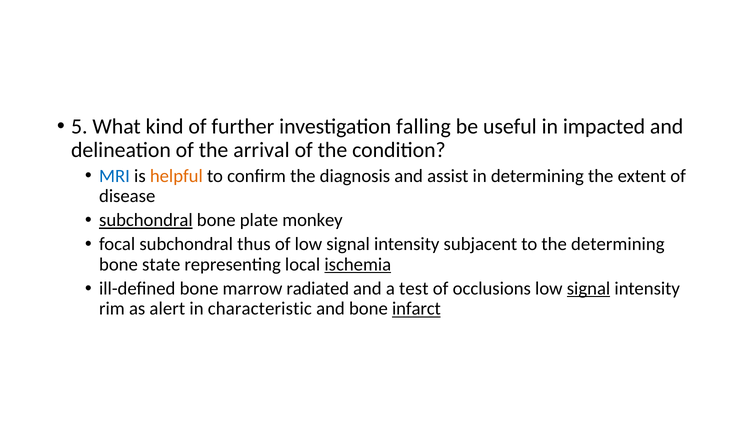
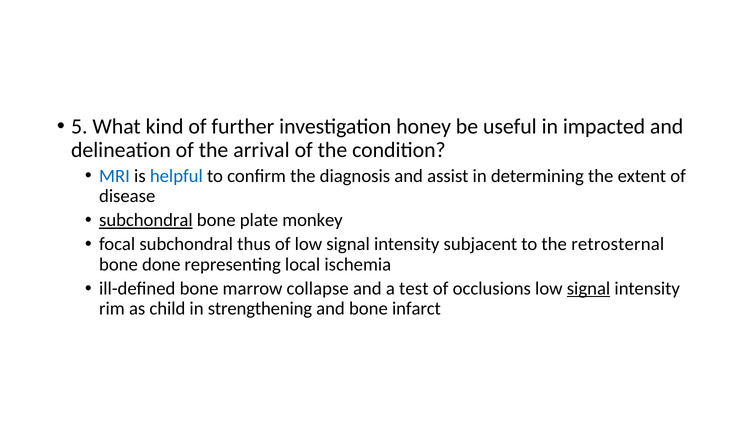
falling: falling -> honey
helpful colour: orange -> blue
the determining: determining -> retrosternal
state: state -> done
ischemia underline: present -> none
radiated: radiated -> collapse
alert: alert -> child
characteristic: characteristic -> strengthening
infarct underline: present -> none
